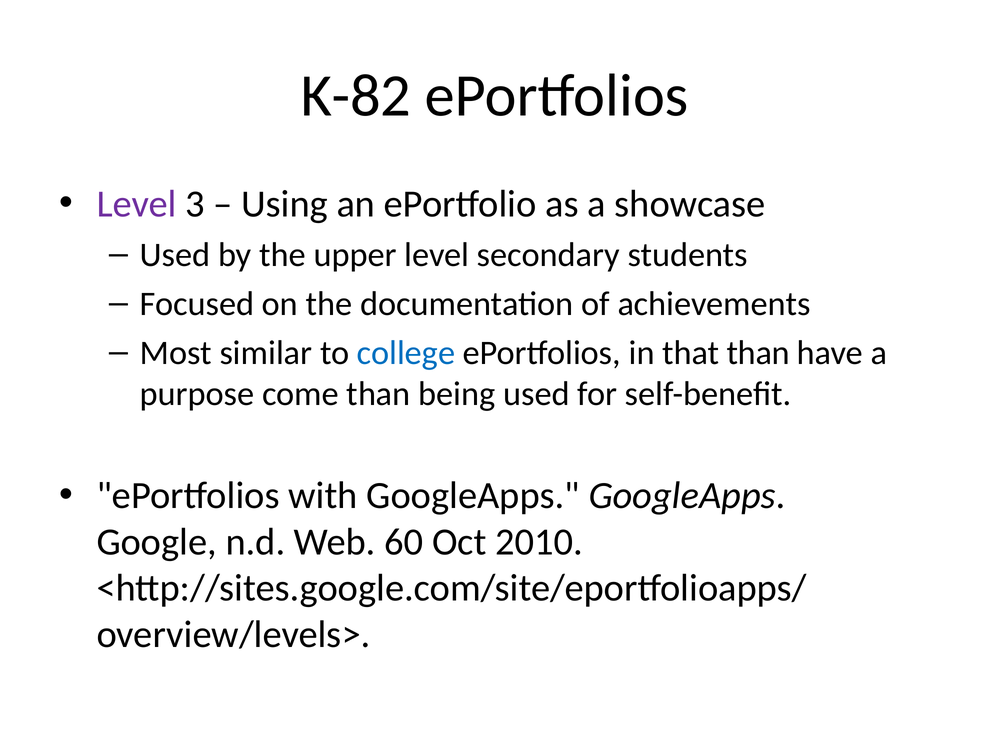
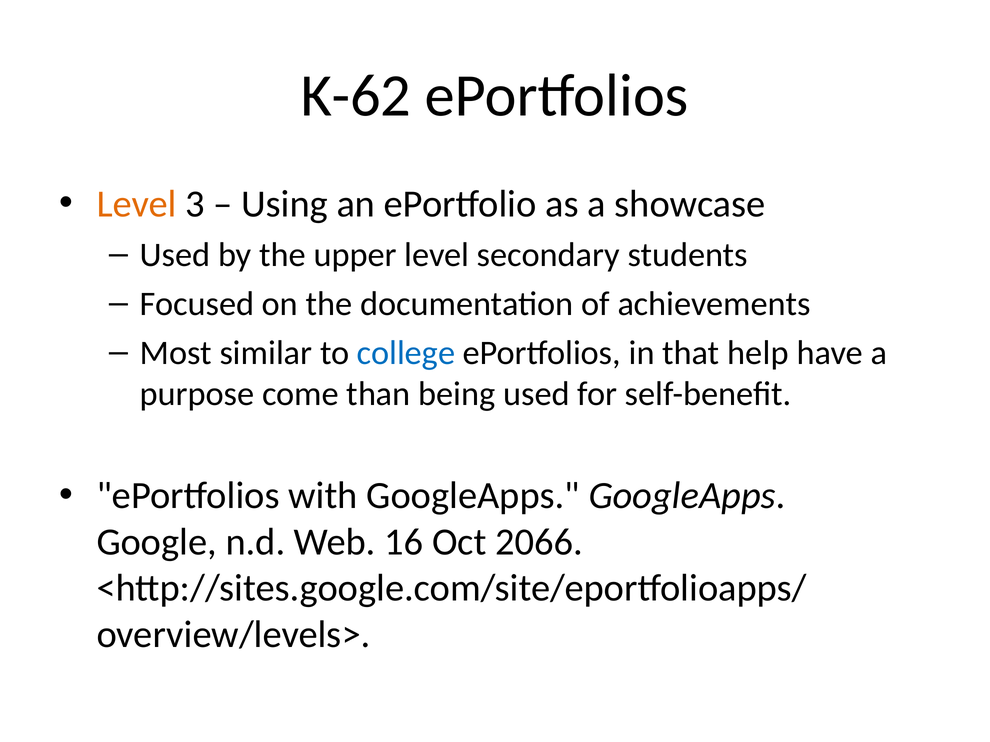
K-82: K-82 -> K-62
Level at (137, 204) colour: purple -> orange
that than: than -> help
60: 60 -> 16
2010: 2010 -> 2066
